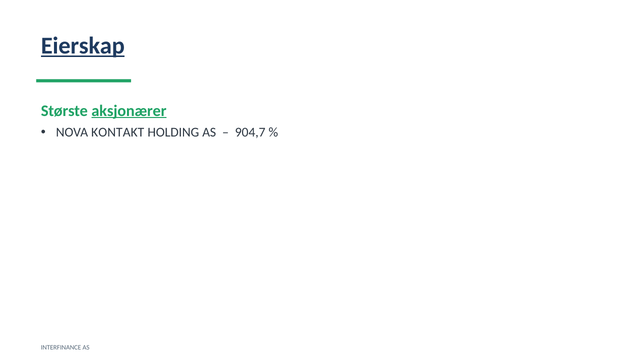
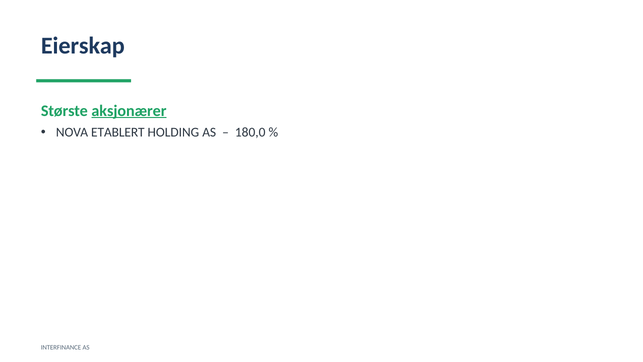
Eierskap underline: present -> none
KONTAKT: KONTAKT -> ETABLERT
904,7: 904,7 -> 180,0
